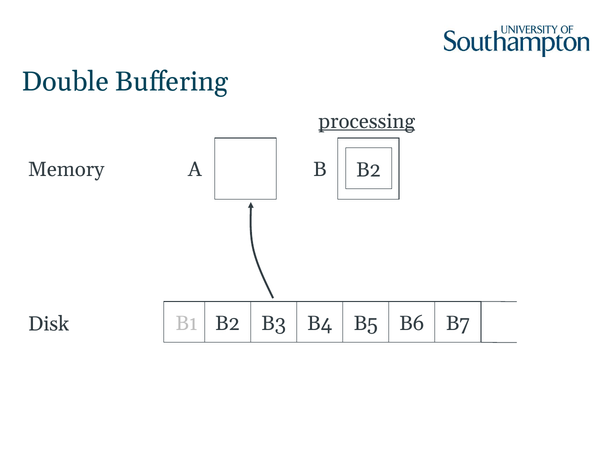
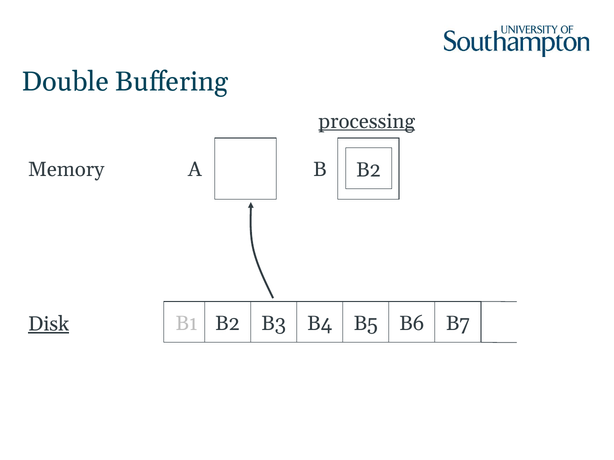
Disk underline: none -> present
